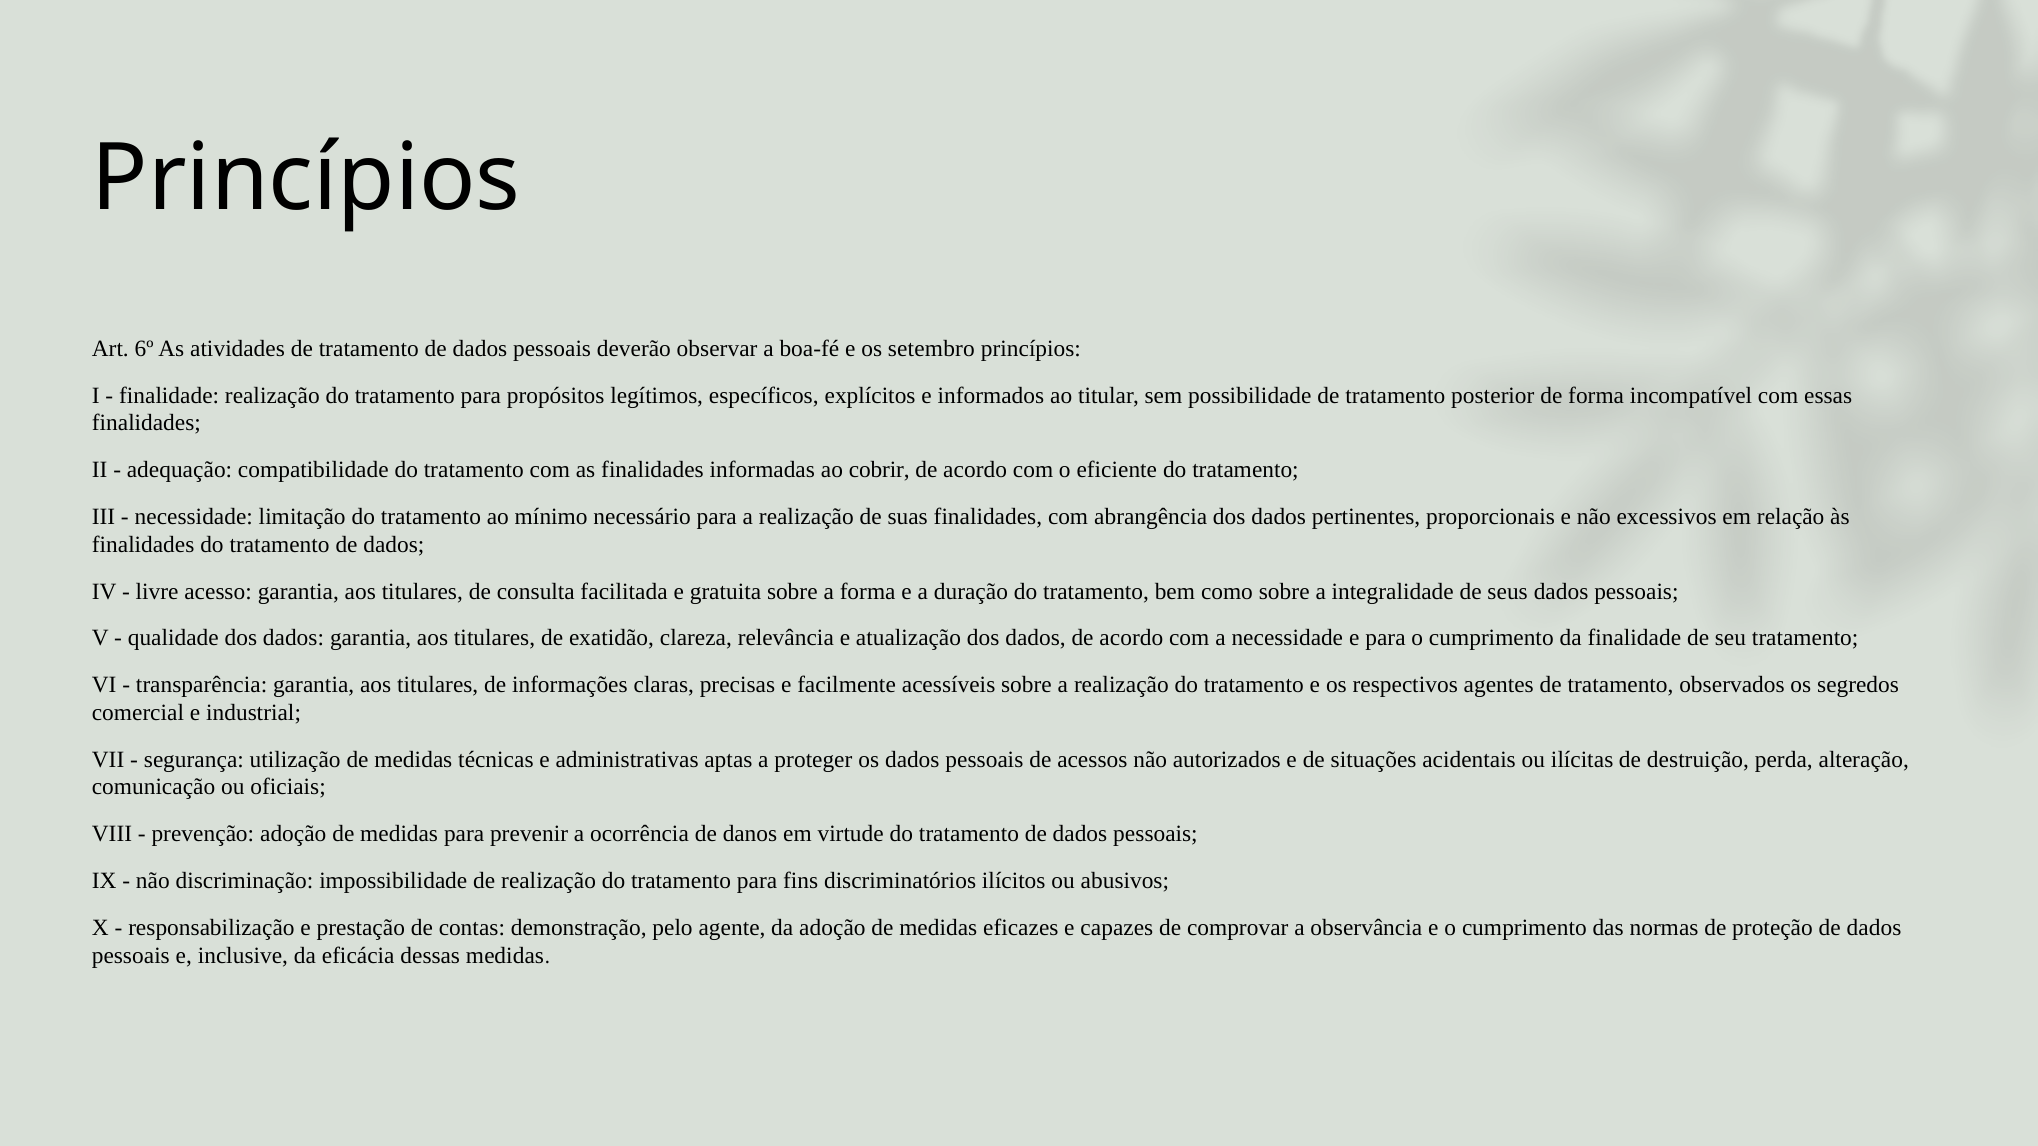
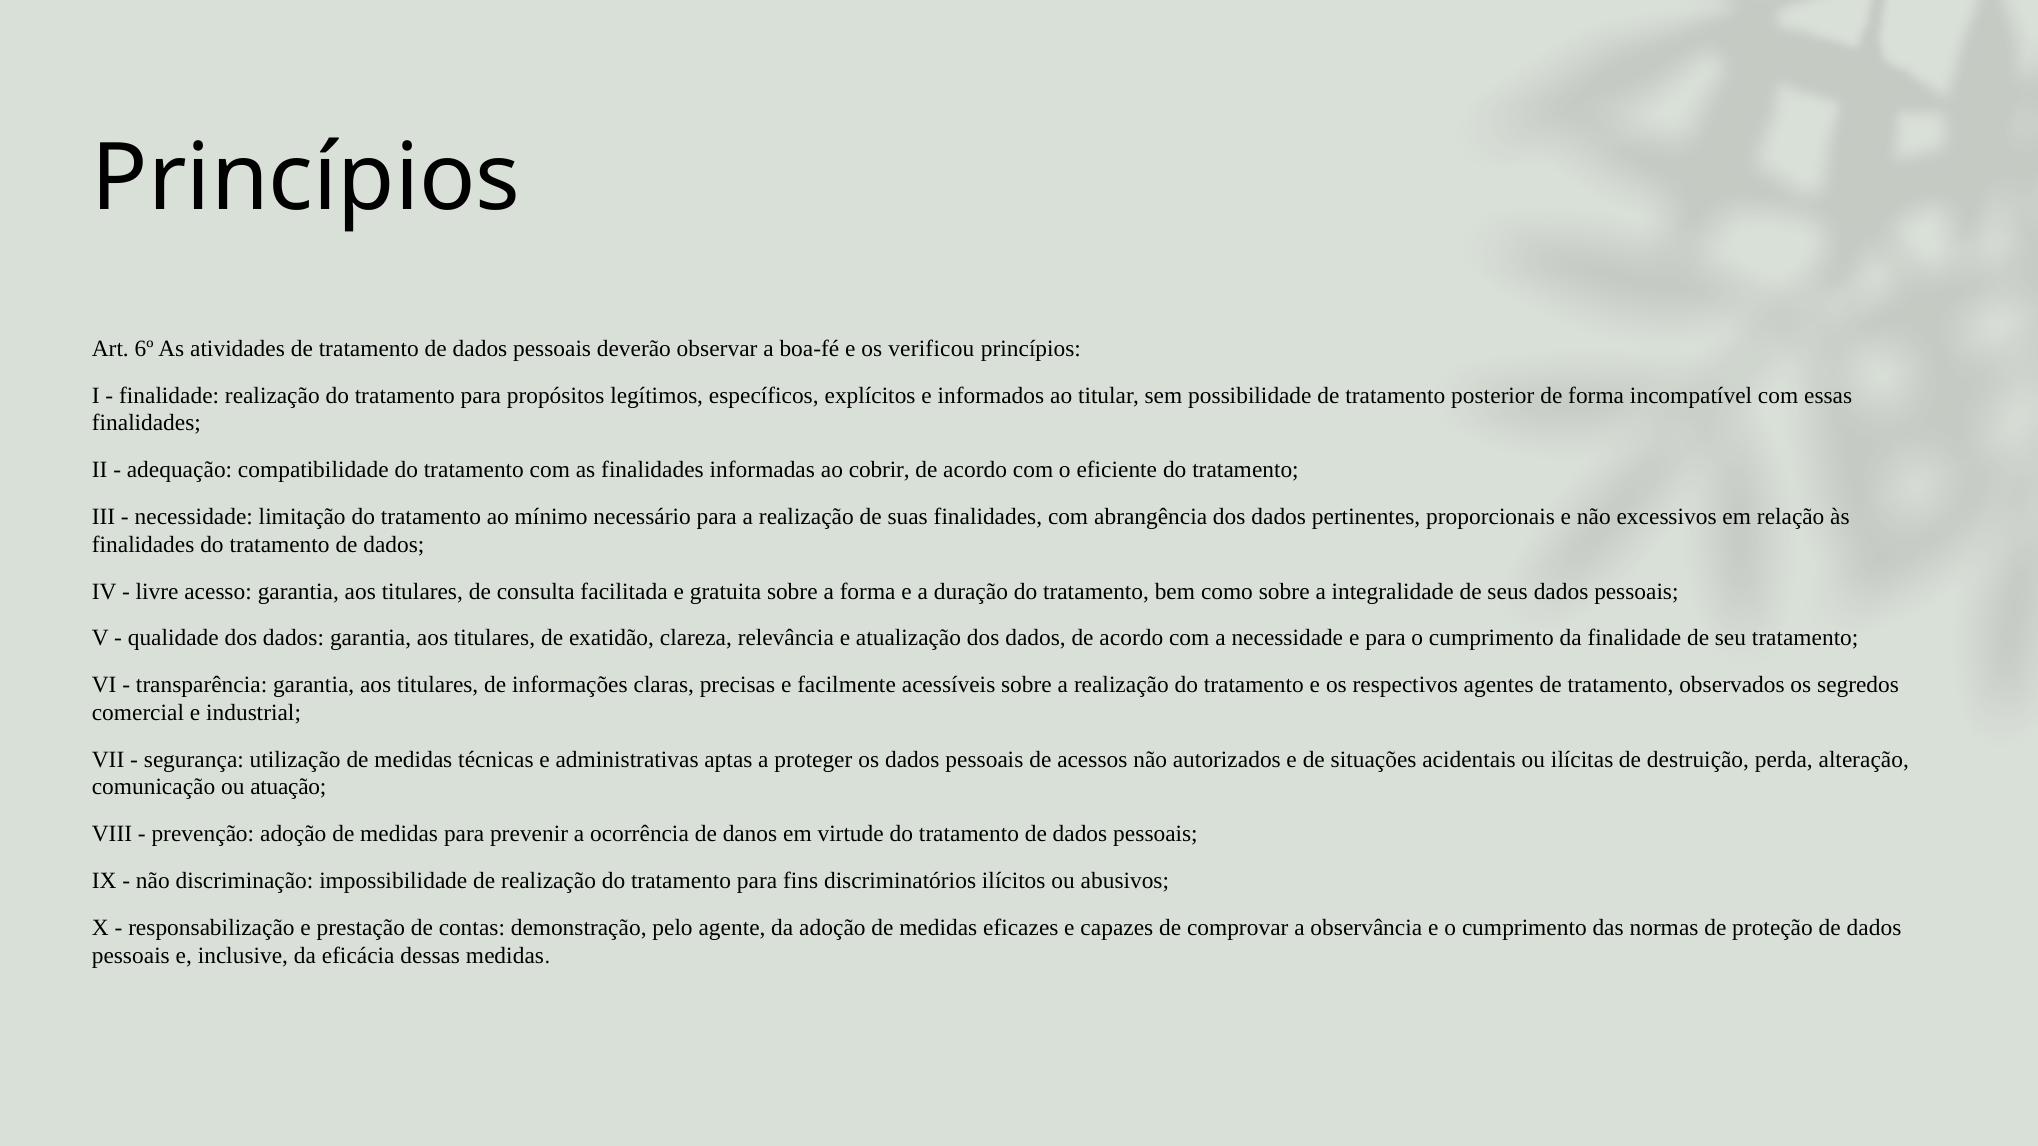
setembro: setembro -> verificou
oficiais: oficiais -> atuação
